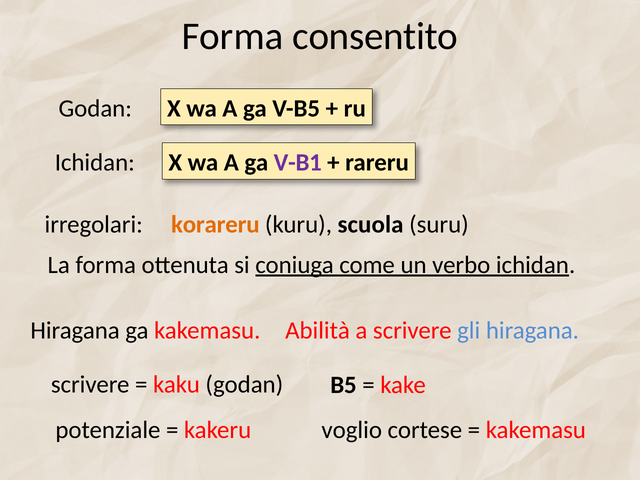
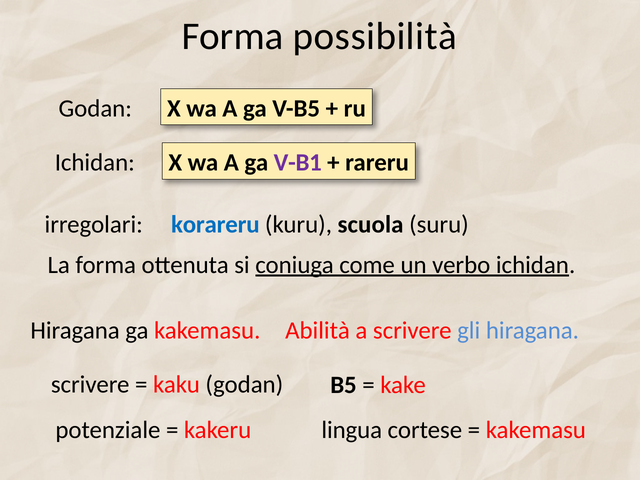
consentito: consentito -> possibilità
korareru colour: orange -> blue
voglio: voglio -> lingua
